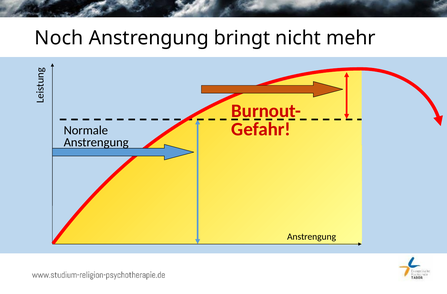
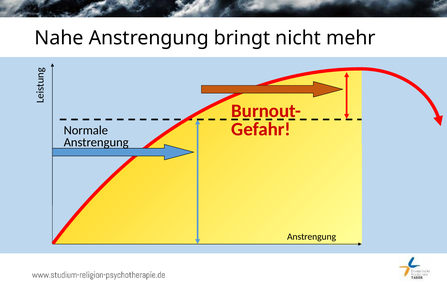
Noch: Noch -> Nahe
